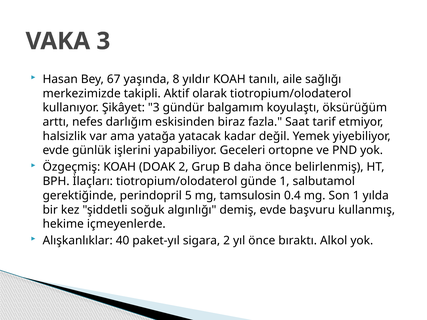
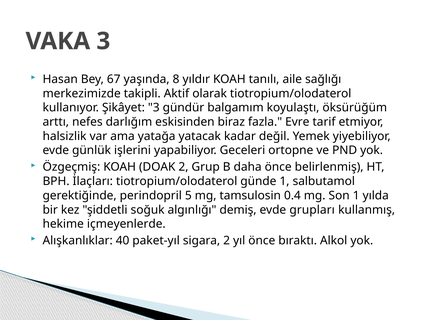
Saat: Saat -> Evre
başvuru: başvuru -> grupları
